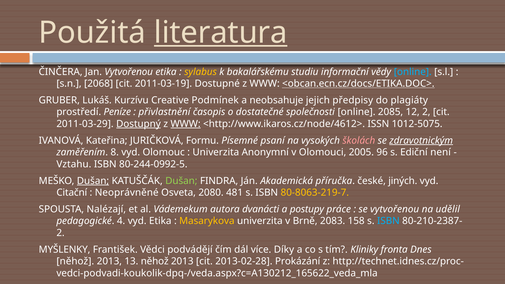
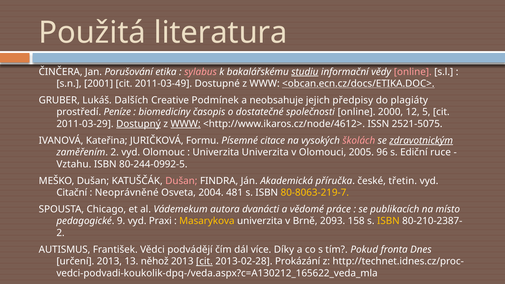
literatura underline: present -> none
Jan Vytvořenou: Vytvořenou -> Porušování
sylabus colour: yellow -> pink
studiu underline: none -> present
online at (413, 72) colour: light blue -> pink
2068: 2068 -> 2001
2011-03-19: 2011-03-19 -> 2011-03-49
Kurzívu: Kurzívu -> Dalších
přivlastnění: přivlastnění -> biomedicíny
2085: 2085 -> 2000
12 2: 2 -> 5
1012-5075: 1012-5075 -> 2521-5075
psaní: psaní -> citace
zaměřením 8: 8 -> 2
Univerzita Anonymní: Anonymní -> Univerzita
není: není -> ruce
Dušan at (93, 181) underline: present -> none
Dušan at (181, 181) colour: light green -> pink
jiných: jiných -> třetin
2080: 2080 -> 2004
Nalézají: Nalézají -> Chicago
postupy: postupy -> vědomé
se vytvořenou: vytvořenou -> publikacích
udělil: udělil -> místo
4: 4 -> 9
vyd Etika: Etika -> Praxi
2083: 2083 -> 2093
ISBN at (388, 221) colour: light blue -> yellow
MYŠLENKY: MYŠLENKY -> AUTISMUS
Kliniky: Kliniky -> Pokud
něhož at (75, 261): něhož -> určení
cit at (204, 261) underline: none -> present
